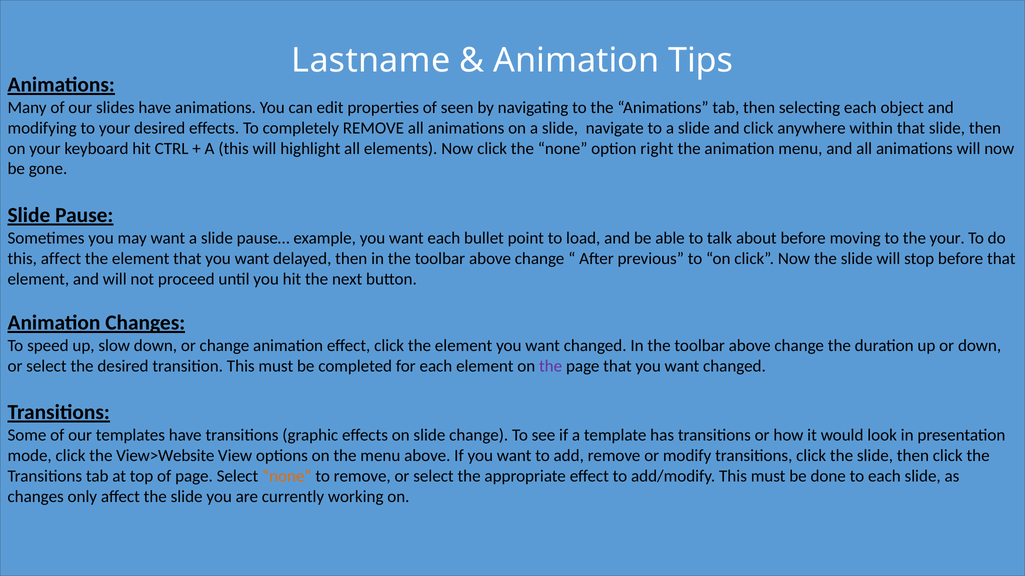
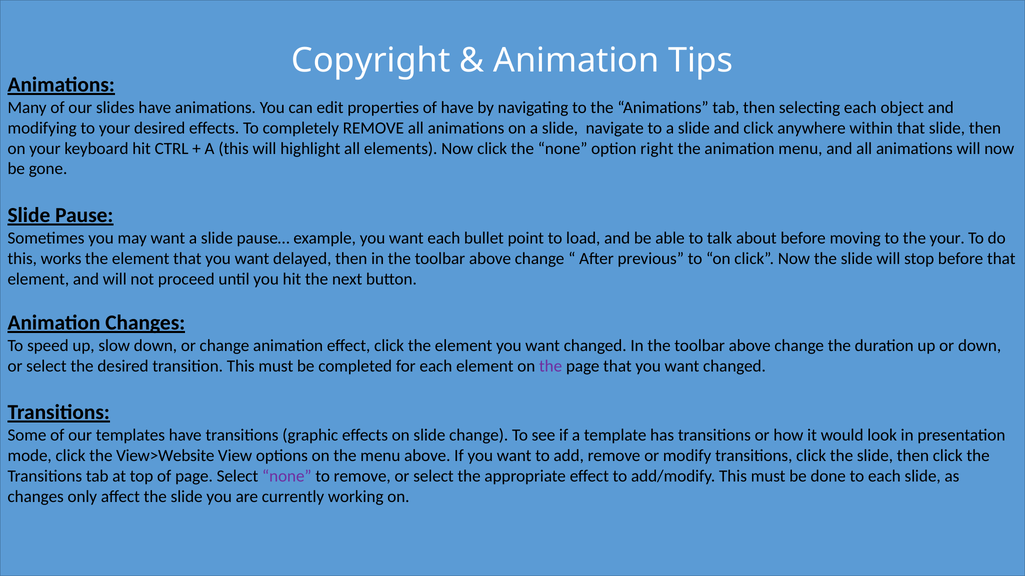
Lastname: Lastname -> Copyright
of seen: seen -> have
this affect: affect -> works
none at (287, 476) colour: orange -> purple
